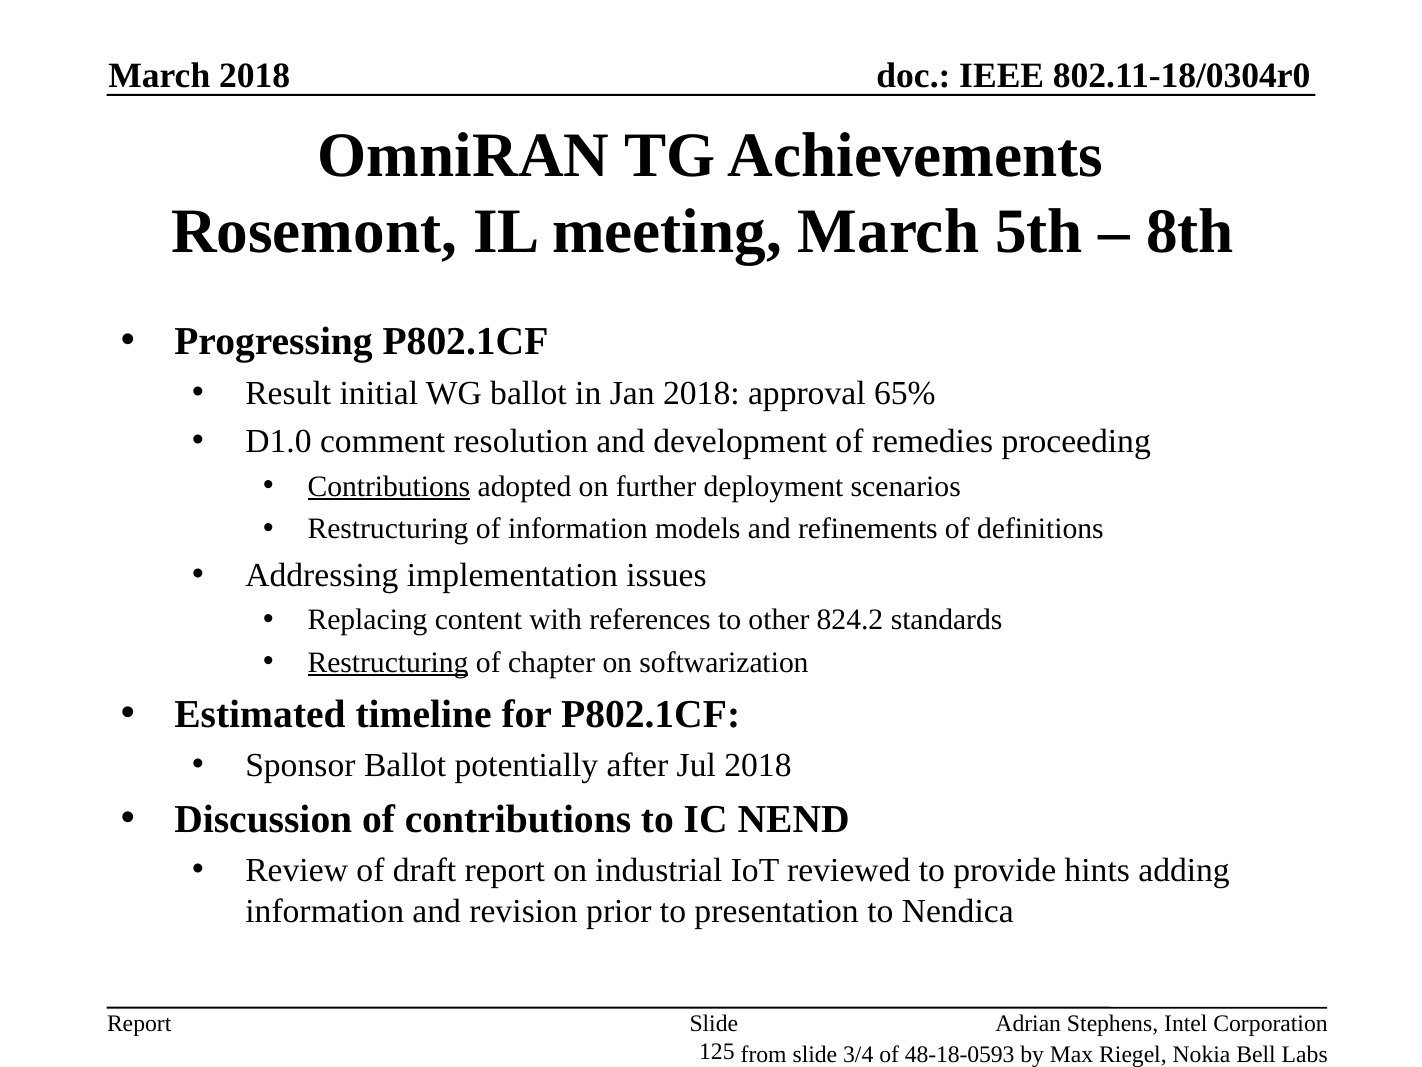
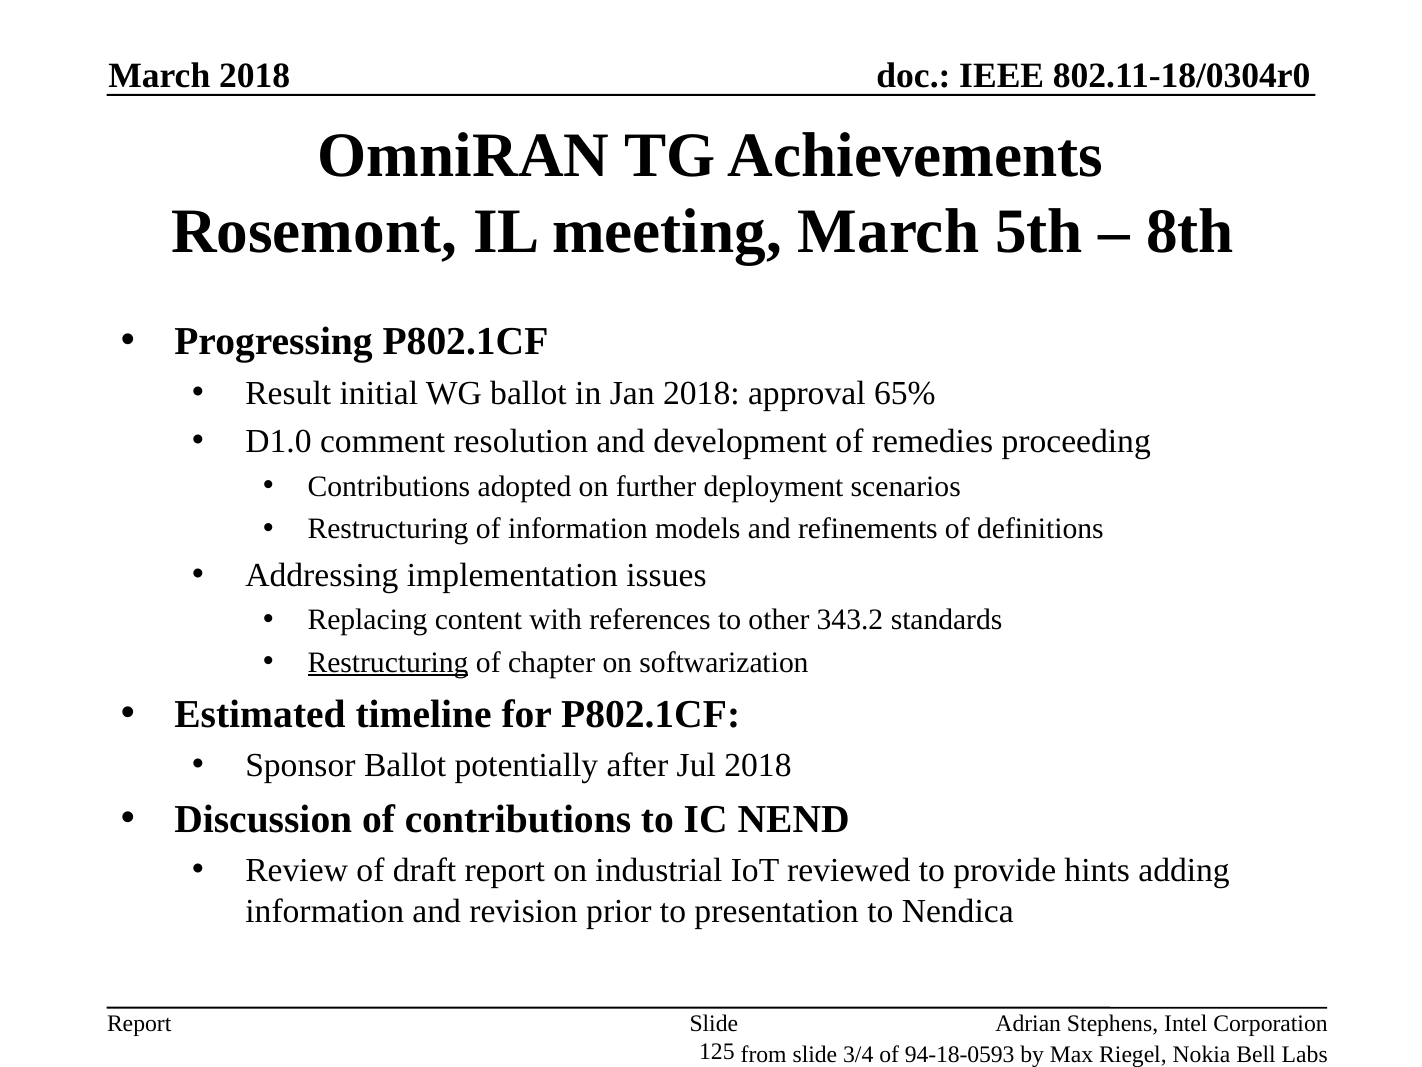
Contributions at (389, 486) underline: present -> none
824.2: 824.2 -> 343.2
48-18-0593: 48-18-0593 -> 94-18-0593
